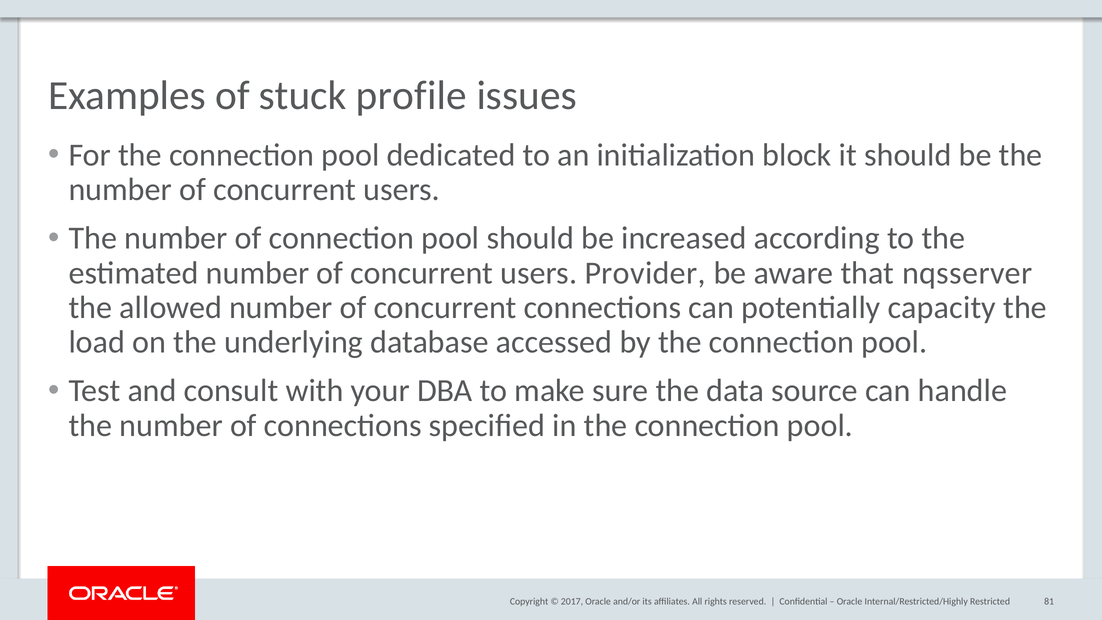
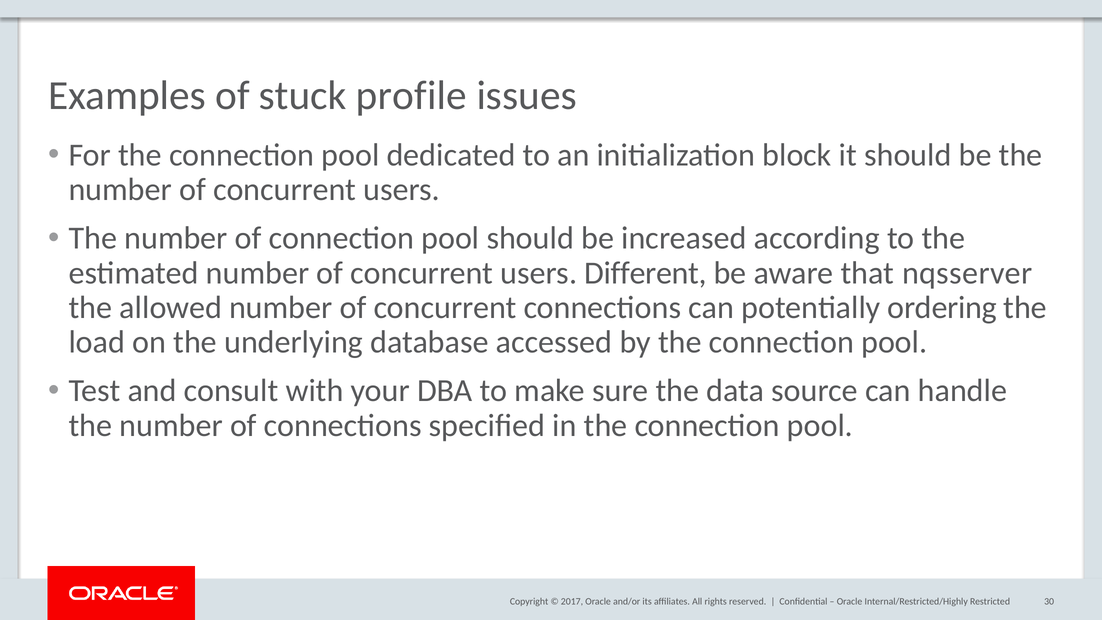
Provider: Provider -> Different
capacity: capacity -> ordering
81: 81 -> 30
